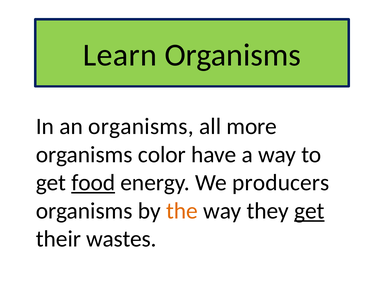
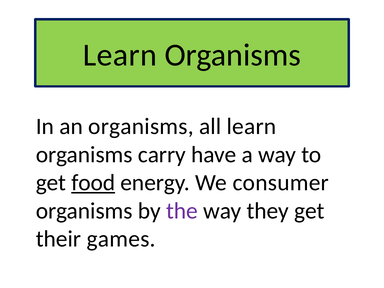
all more: more -> learn
color: color -> carry
producers: producers -> consumer
the colour: orange -> purple
get at (309, 211) underline: present -> none
wastes: wastes -> games
